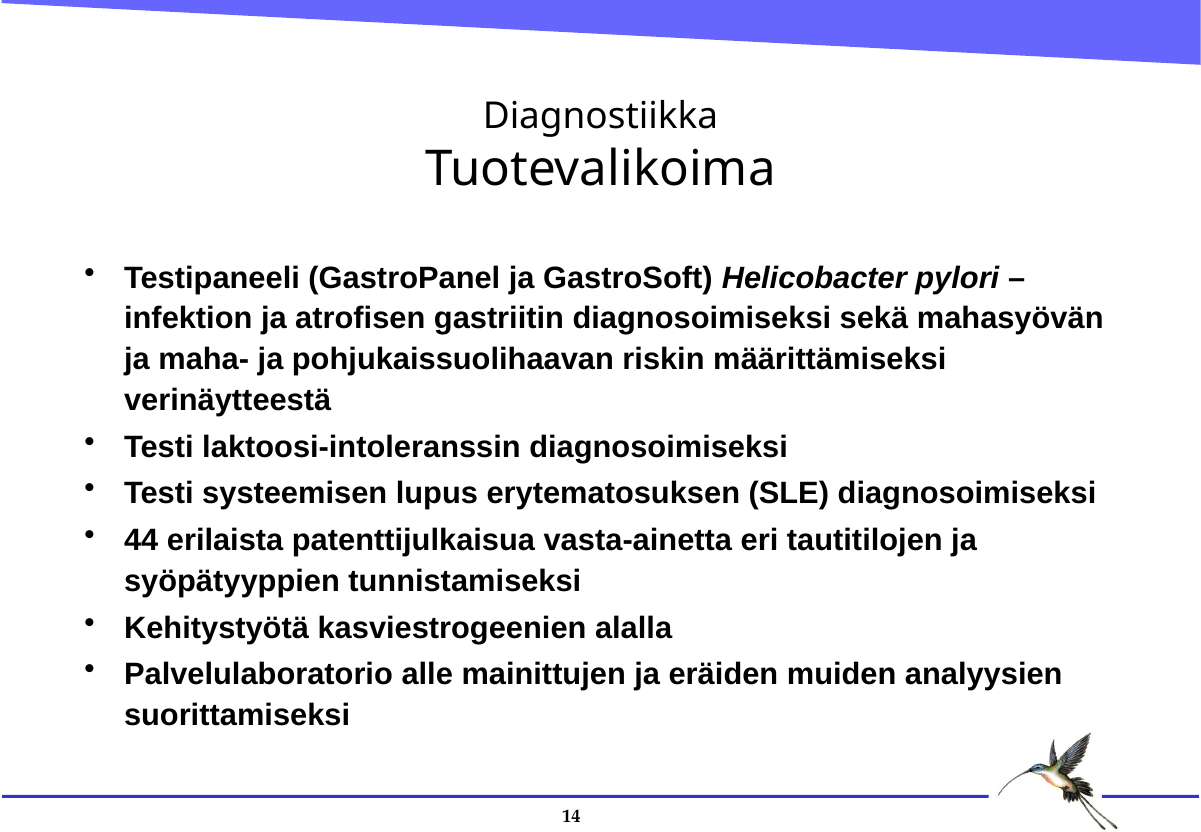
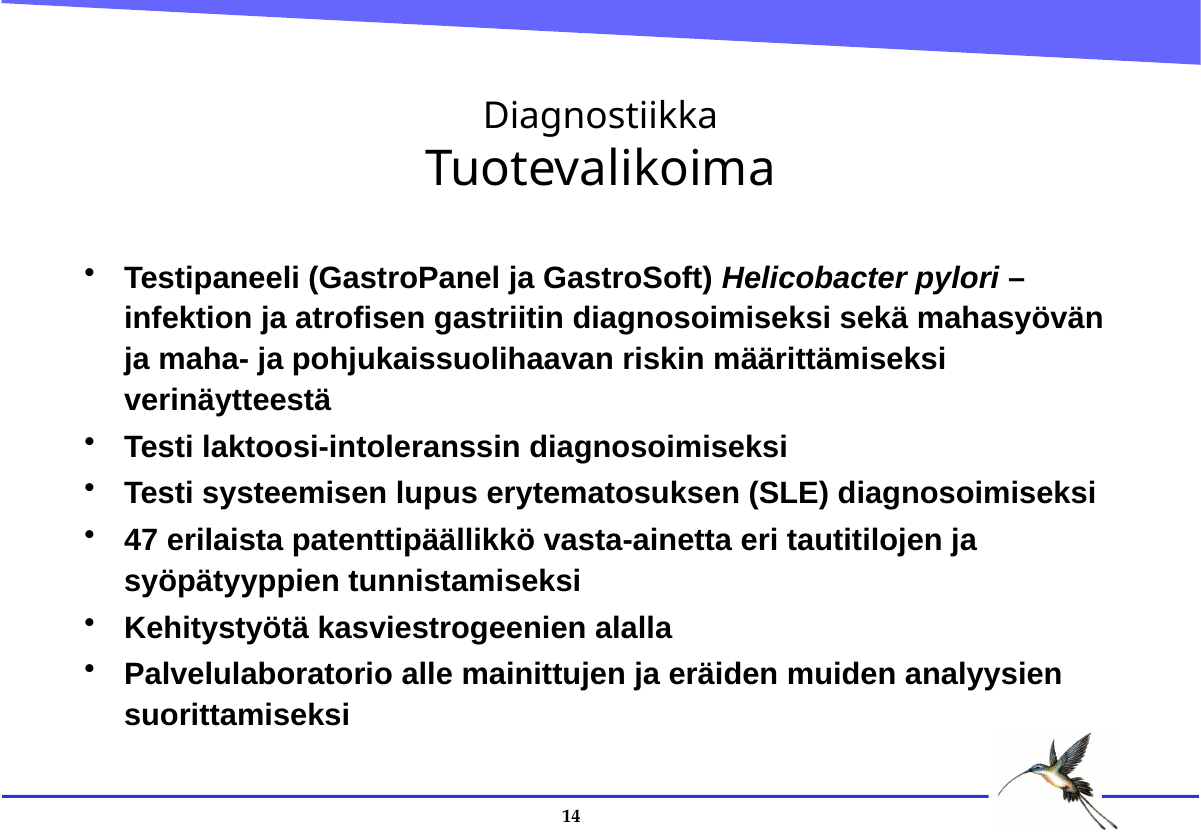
44: 44 -> 47
patenttijulkaisua: patenttijulkaisua -> patenttipäällikkö
